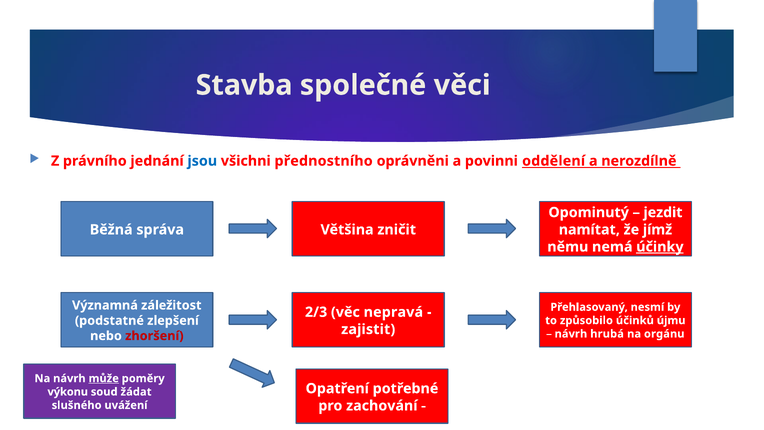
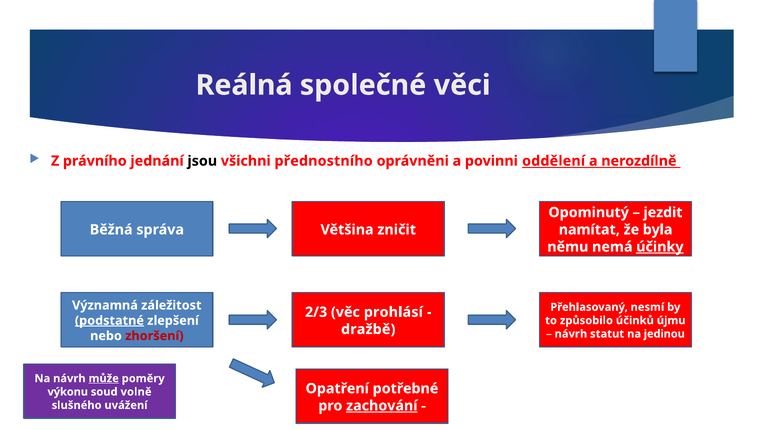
Stavba: Stavba -> Reálná
jsou colour: blue -> black
jímž: jímž -> byla
nepravá: nepravá -> prohlásí
podstatné underline: none -> present
zajistit: zajistit -> dražbě
hrubá: hrubá -> statut
orgánu: orgánu -> jedinou
žádat: žádat -> volně
zachování underline: none -> present
